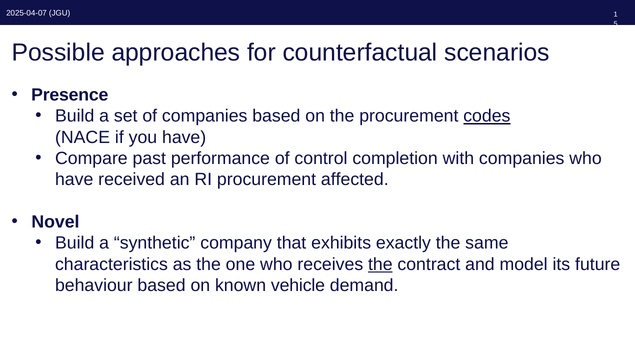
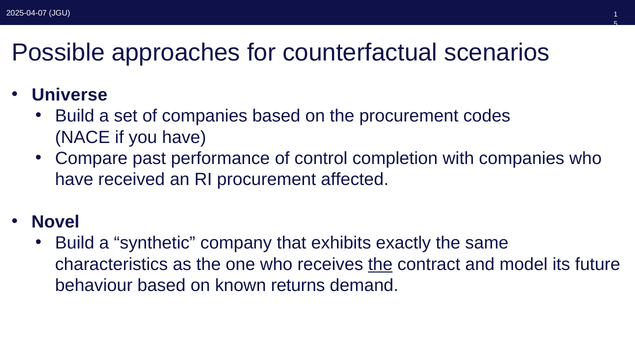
Presence: Presence -> Universe
codes underline: present -> none
vehicle: vehicle -> returns
